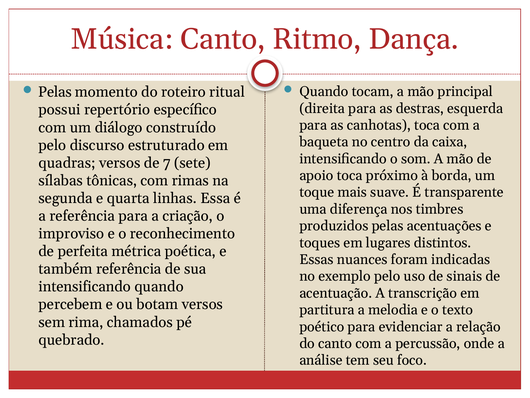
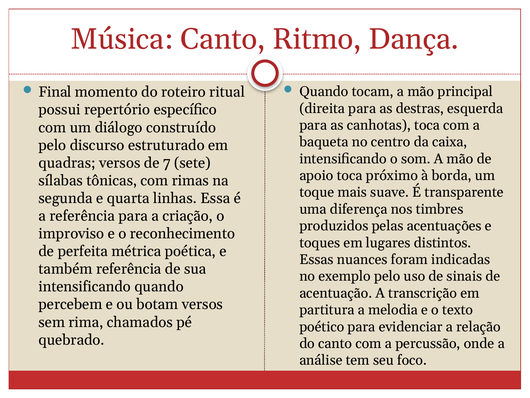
Pelas at (55, 92): Pelas -> Final
